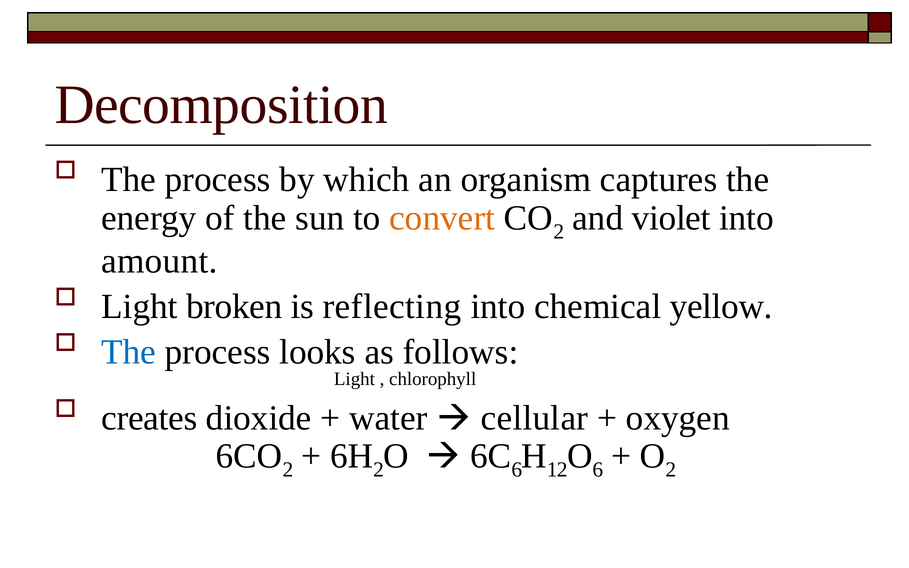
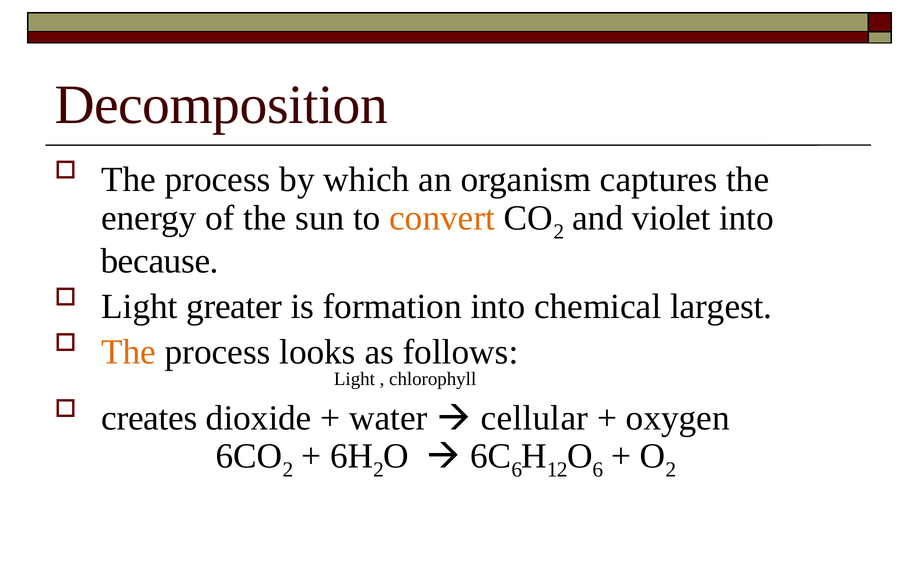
amount: amount -> because
broken: broken -> greater
reflecting: reflecting -> formation
yellow: yellow -> largest
The at (129, 352) colour: blue -> orange
